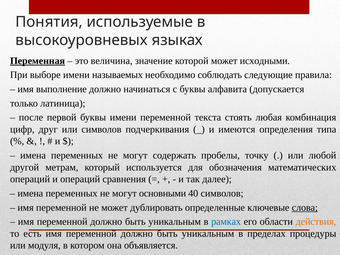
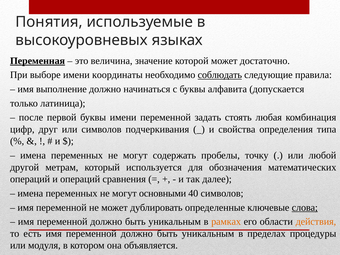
исходными: исходными -> достаточно
называемых: называемых -> координаты
соблюдать underline: none -> present
текста: текста -> задать
имеются: имеются -> свойства
рамках colour: blue -> orange
